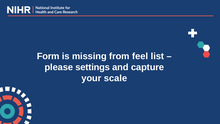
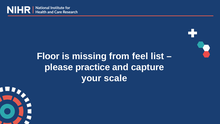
Form: Form -> Floor
settings: settings -> practice
